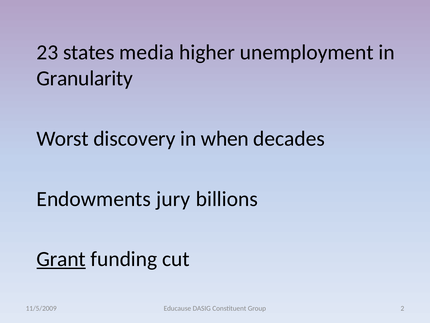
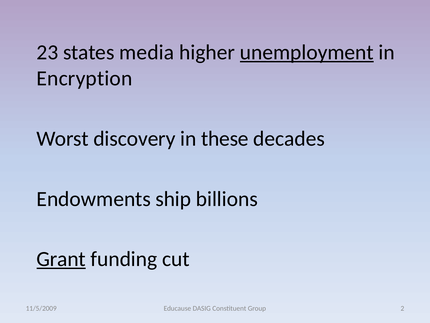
unemployment underline: none -> present
Granularity: Granularity -> Encryption
when: when -> these
jury: jury -> ship
